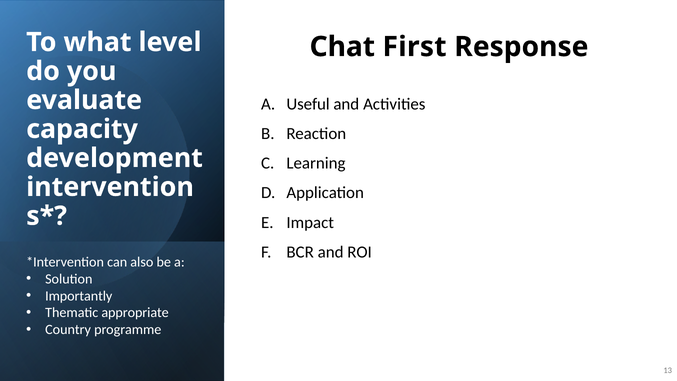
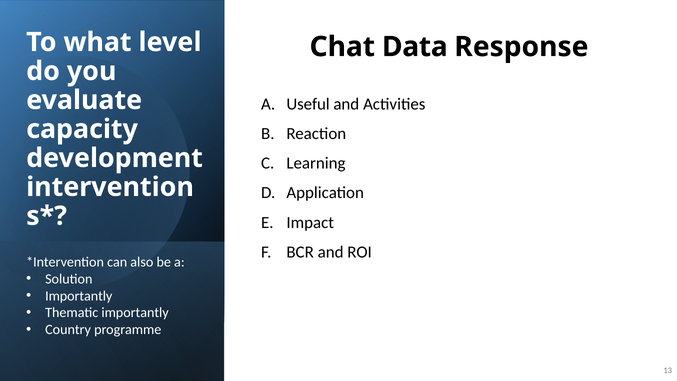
First: First -> Data
Thematic appropriate: appropriate -> importantly
